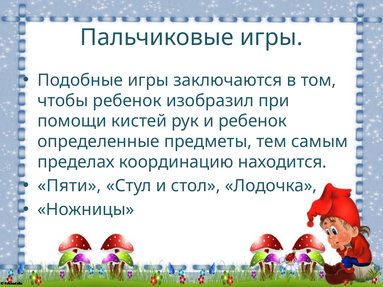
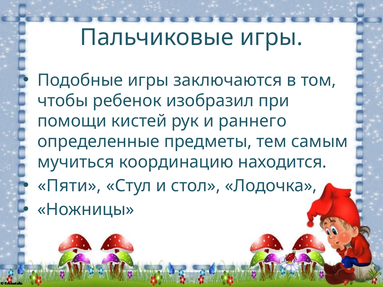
и ребенок: ребенок -> раннего
пределах: пределах -> мучиться
